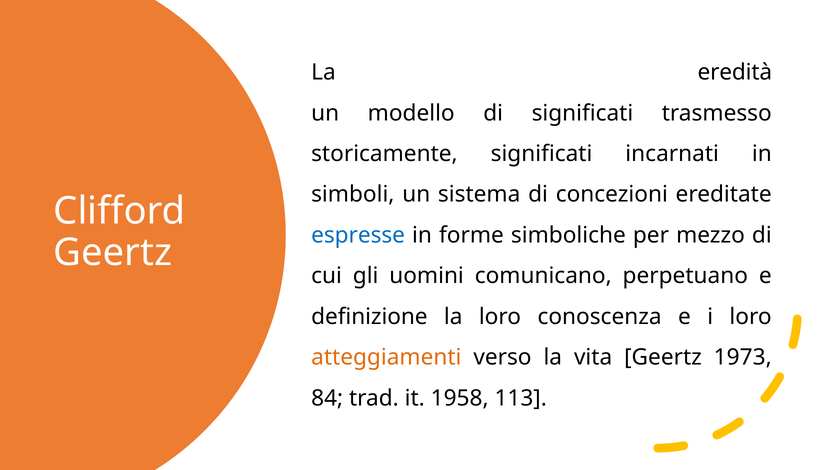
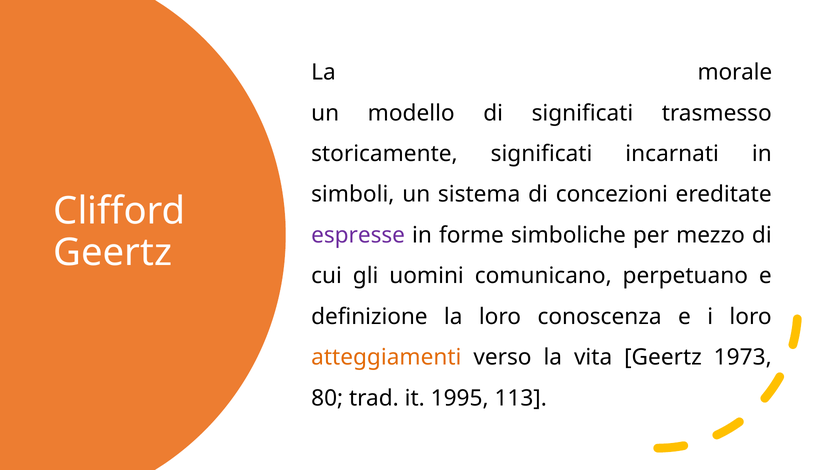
eredità: eredità -> morale
espresse colour: blue -> purple
84: 84 -> 80
1958: 1958 -> 1995
